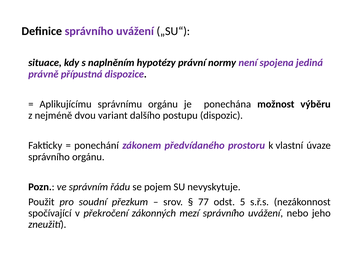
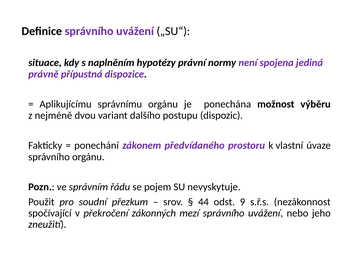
77: 77 -> 44
5: 5 -> 9
